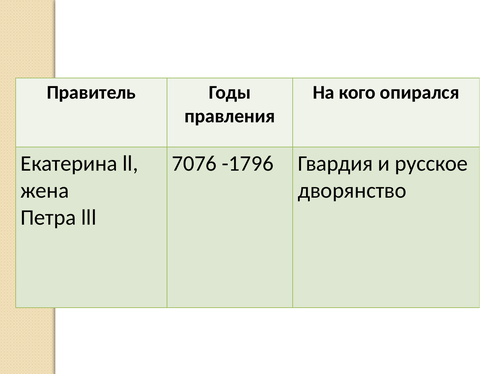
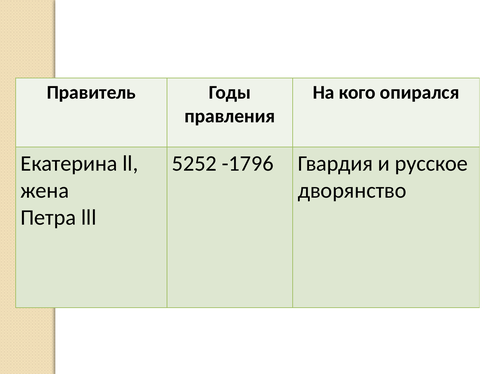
7076: 7076 -> 5252
